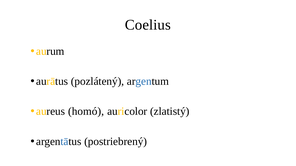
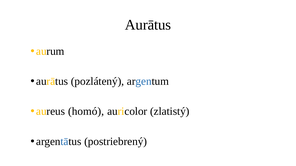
Coelius at (148, 25): Coelius -> Aurātus
